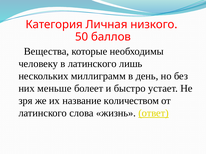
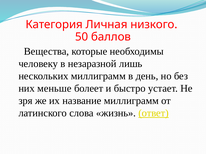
в латинского: латинского -> незаразной
название количеством: количеством -> миллиграмм
